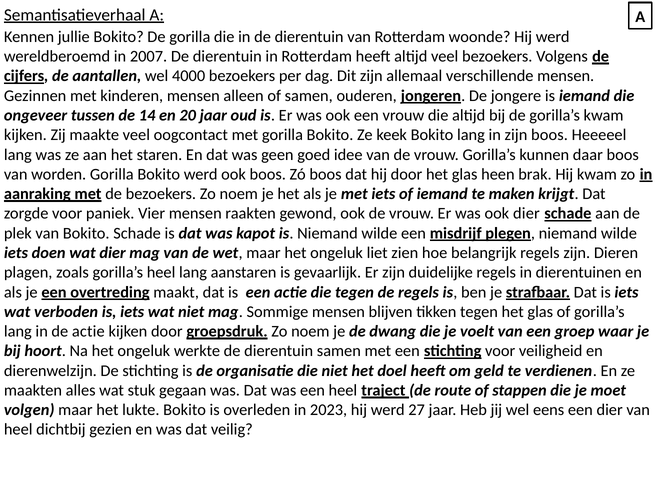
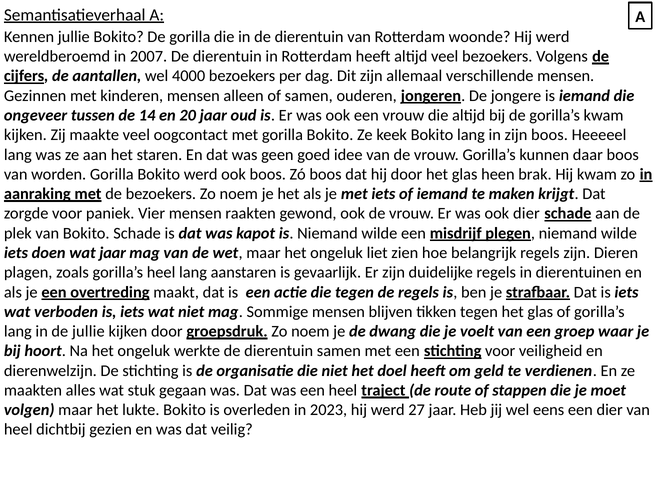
wat dier: dier -> jaar
de actie: actie -> jullie
